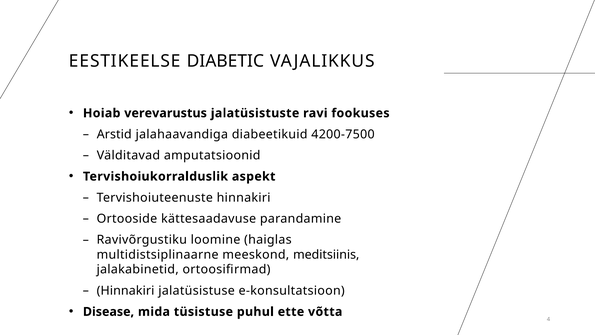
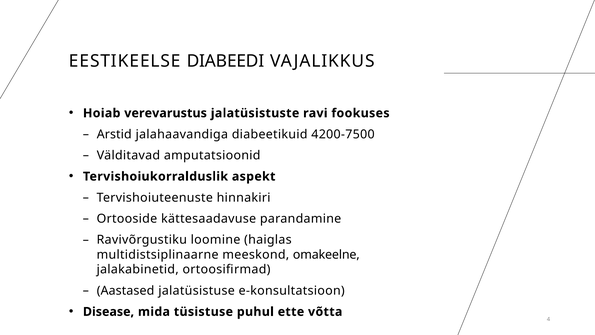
DIABETIC: DIABETIC -> DIABEEDI
meditsiinis: meditsiinis -> omakeelne
Hinnakiri at (126, 290): Hinnakiri -> Aastased
